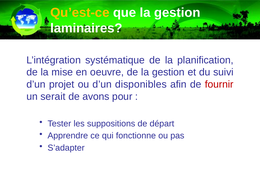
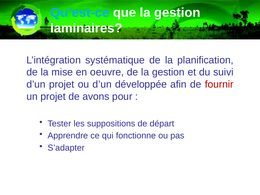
Qu’est-ce colour: yellow -> light blue
disponibles: disponibles -> développée
un serait: serait -> projet
